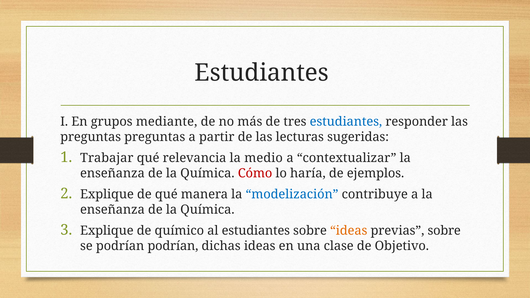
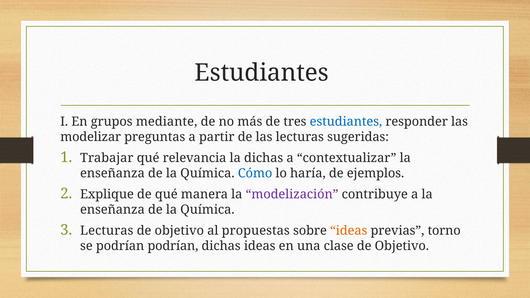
preguntas at (91, 137): preguntas -> modelizar
la medio: medio -> dichas
Cómo colour: red -> blue
modelización colour: blue -> purple
Explique at (107, 231): Explique -> Lecturas
químico at (179, 231): químico -> objetivo
al estudiantes: estudiantes -> propuestas
previas sobre: sobre -> torno
